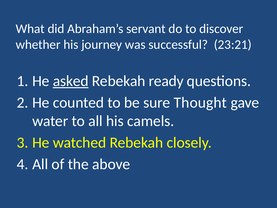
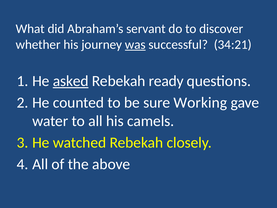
was underline: none -> present
23:21: 23:21 -> 34:21
Thought: Thought -> Working
